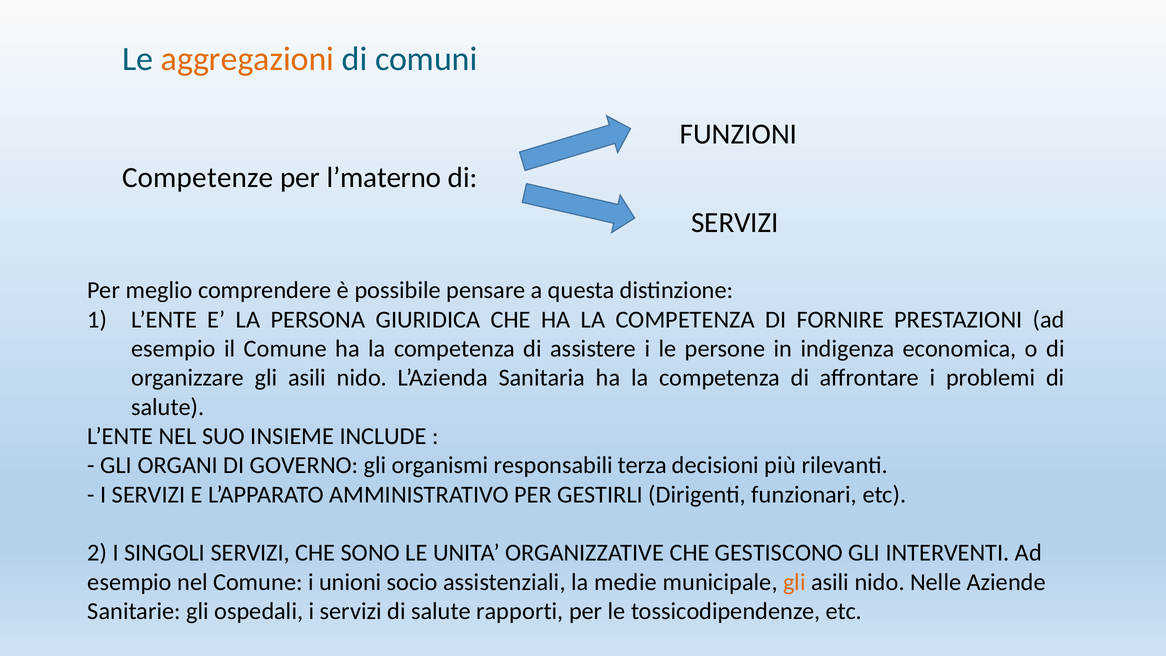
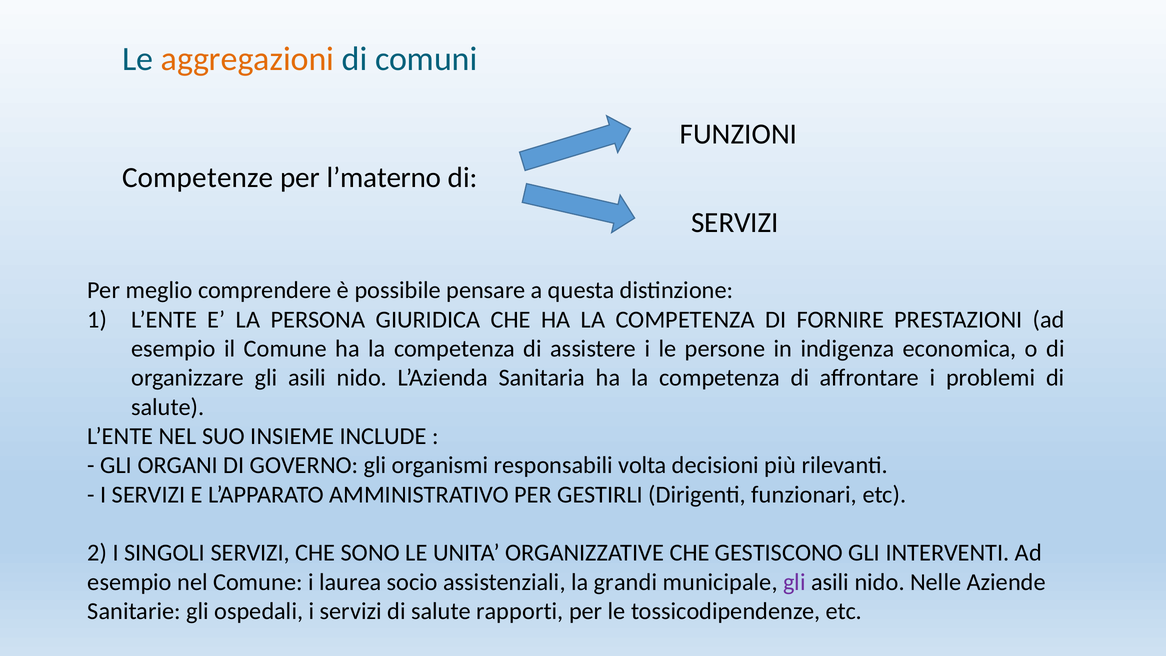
terza: terza -> volta
unioni: unioni -> laurea
medie: medie -> grandi
gli at (794, 582) colour: orange -> purple
